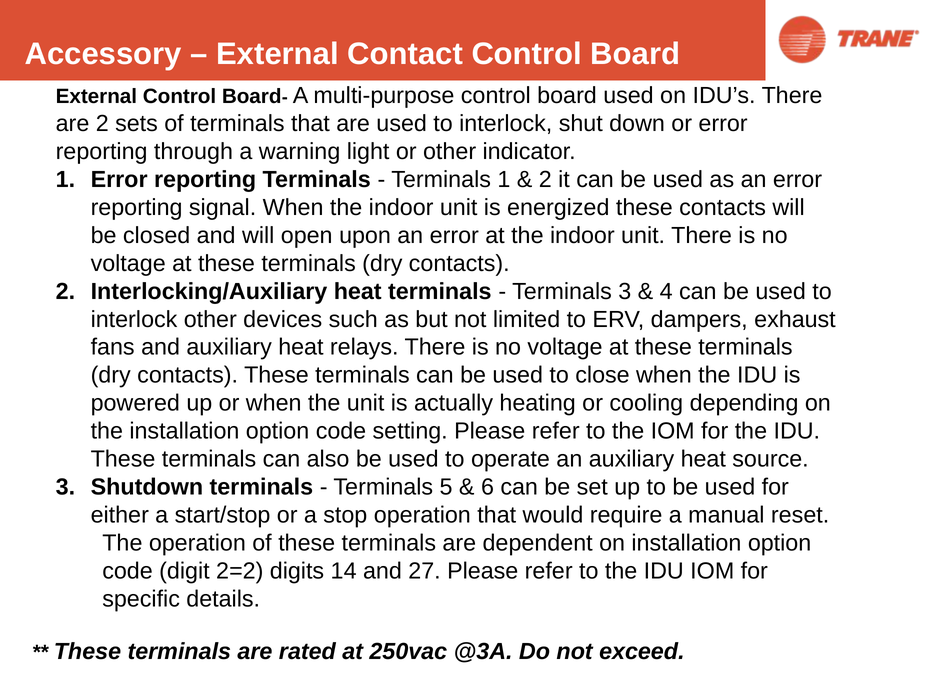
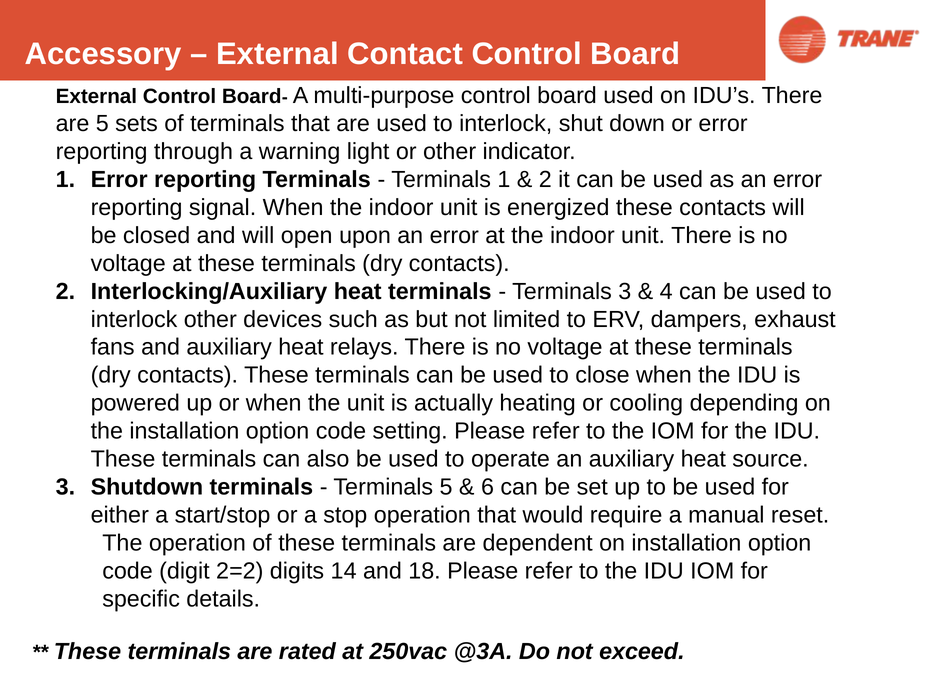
are 2: 2 -> 5
27: 27 -> 18
